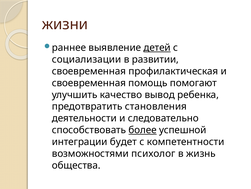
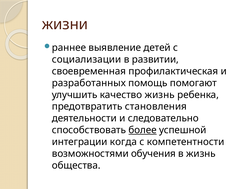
детей underline: present -> none
своевременная at (89, 83): своевременная -> разработанных
качество вывод: вывод -> жизнь
будет: будет -> когда
психолог: психолог -> обучения
